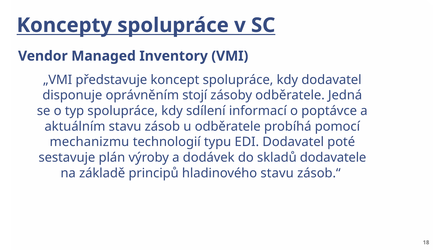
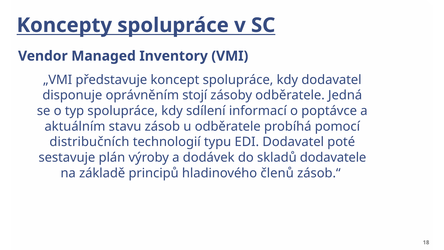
mechanizmu: mechanizmu -> distribučních
hladinového stavu: stavu -> členů
